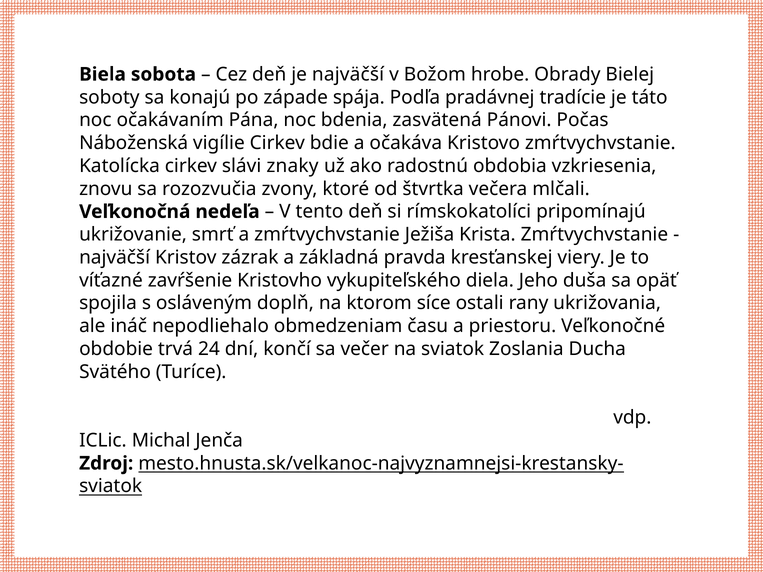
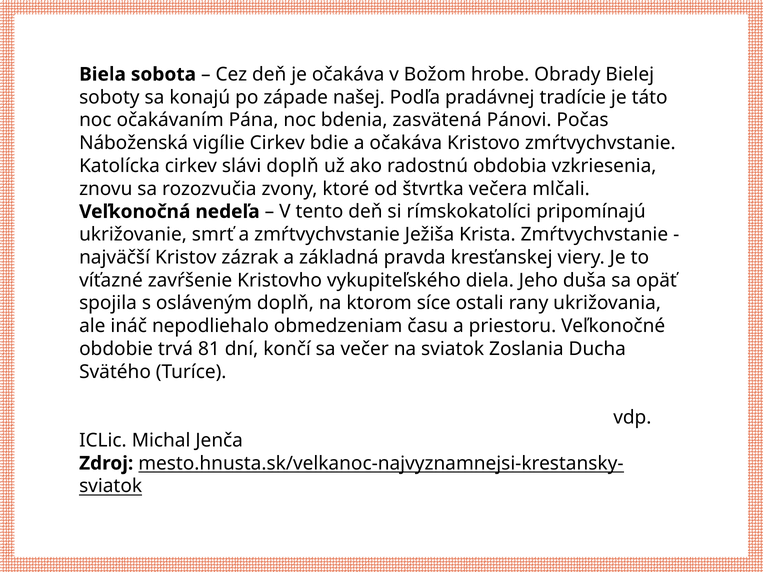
je najväčší: najväčší -> očakáva
spája: spája -> našej
slávi znaky: znaky -> doplň
24: 24 -> 81
